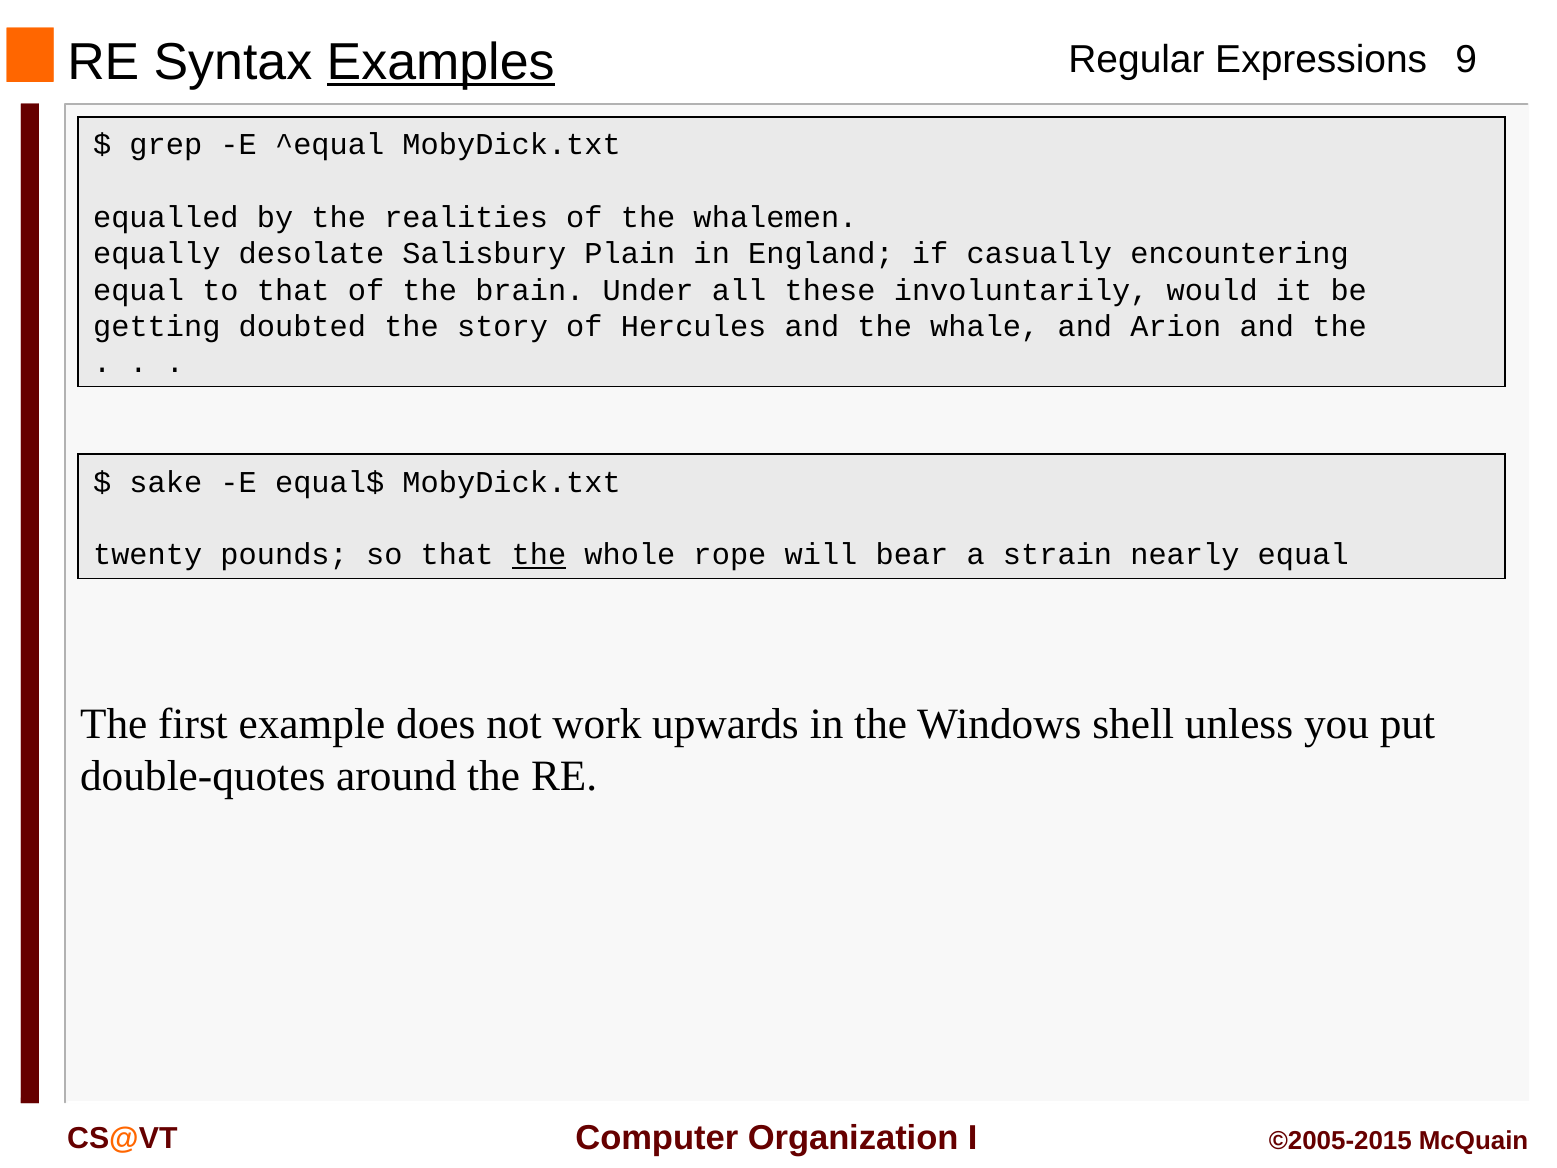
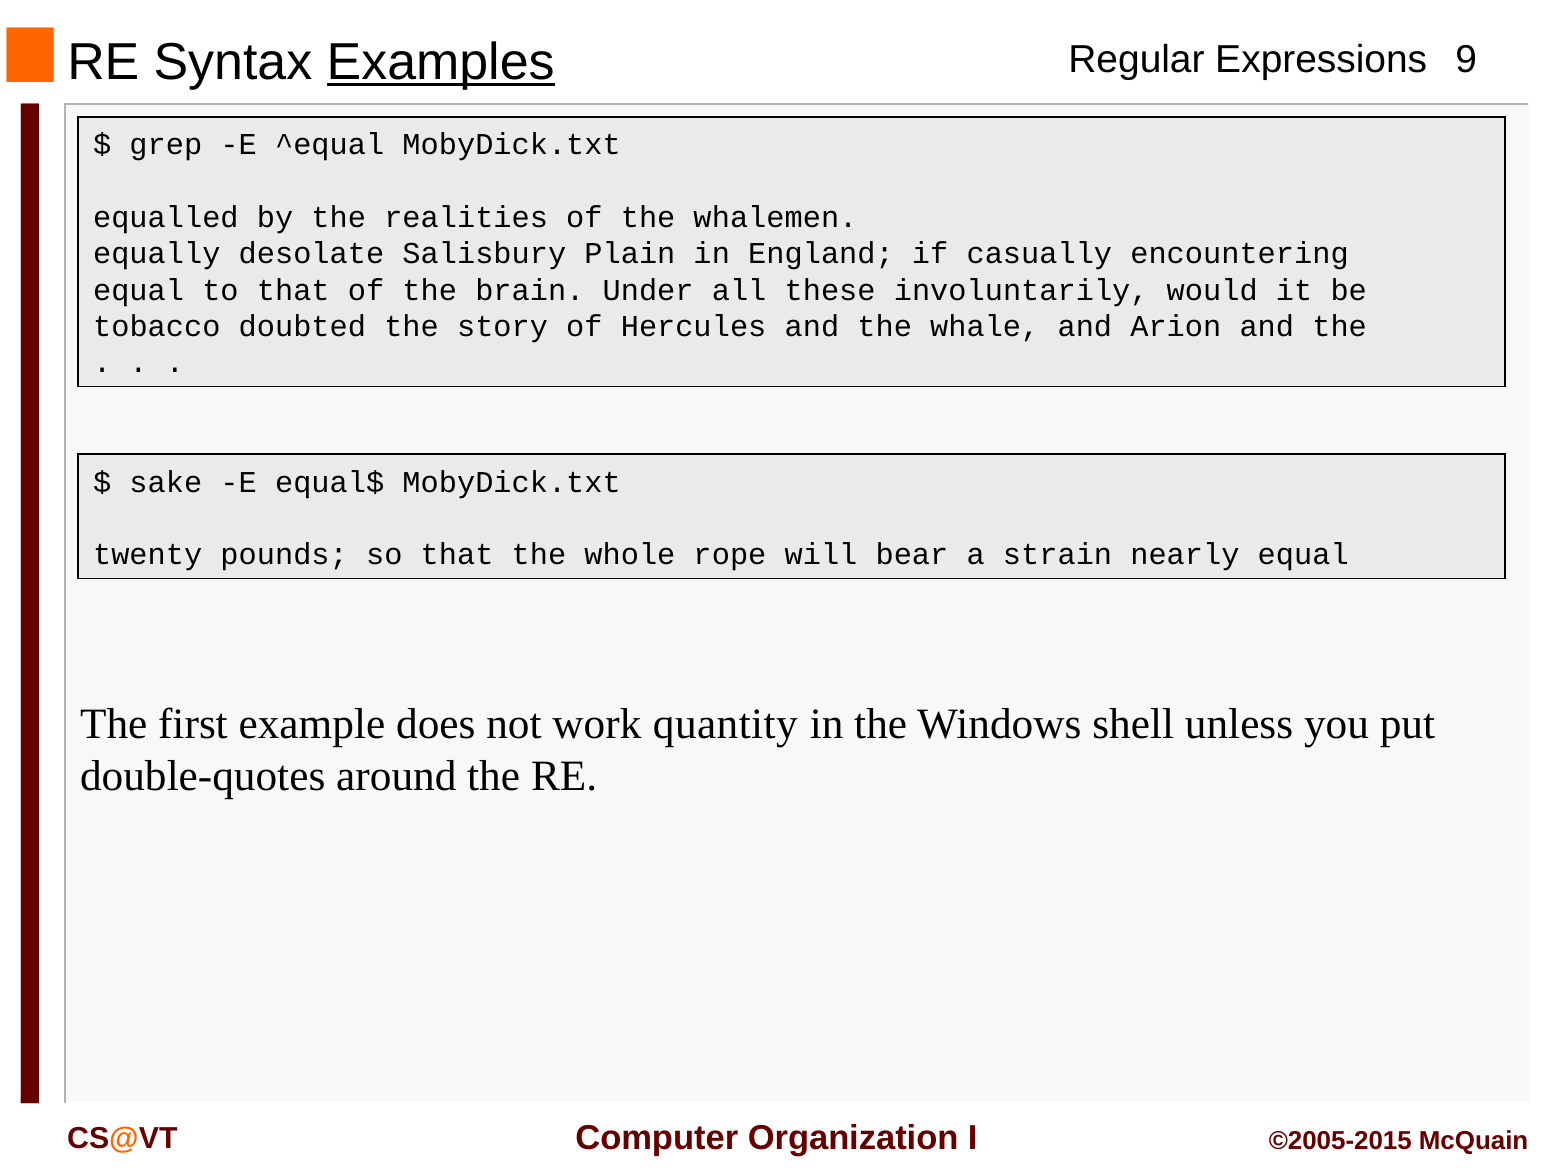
getting: getting -> tobacco
the at (539, 555) underline: present -> none
upwards: upwards -> quantity
